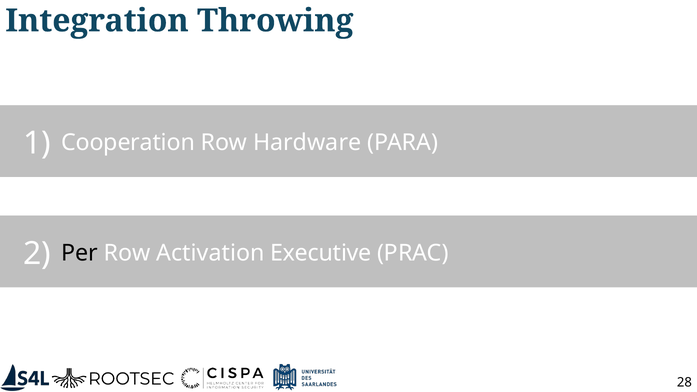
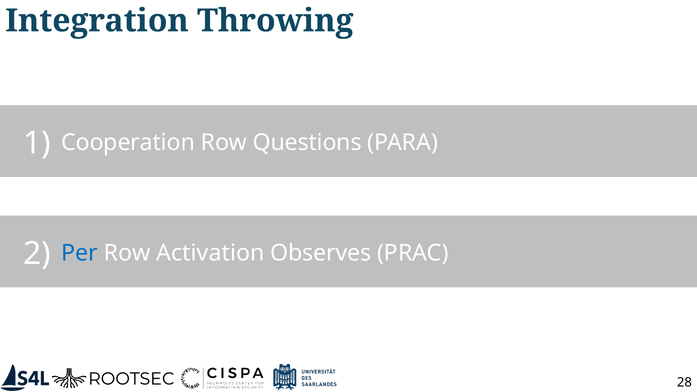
Hardware: Hardware -> Questions
Per colour: black -> blue
Executive: Executive -> Observes
